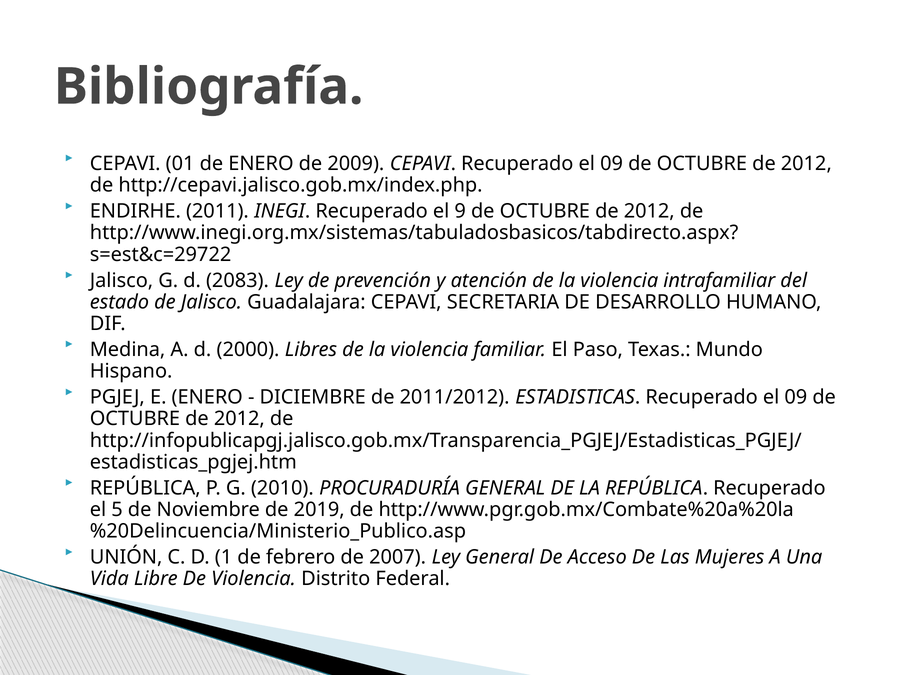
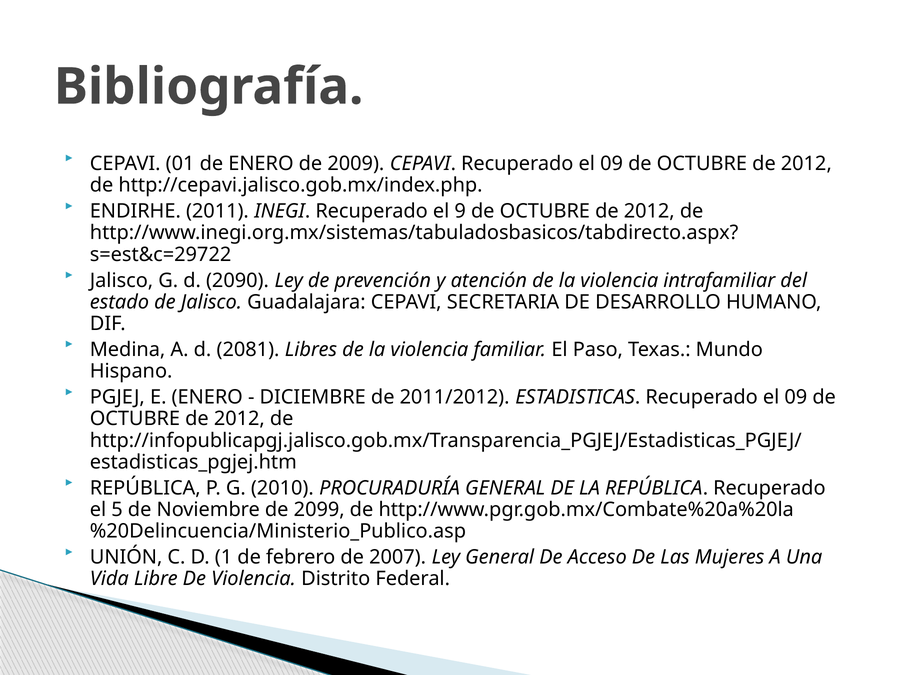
2083: 2083 -> 2090
2000: 2000 -> 2081
2019: 2019 -> 2099
